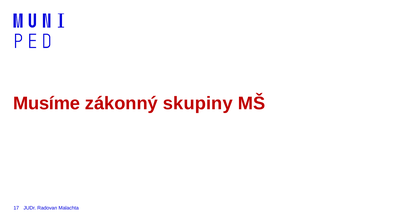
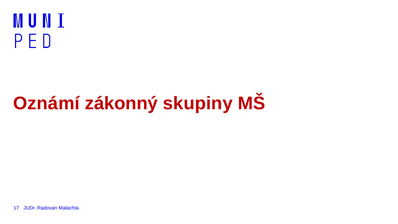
Musíme: Musíme -> Oznámí
